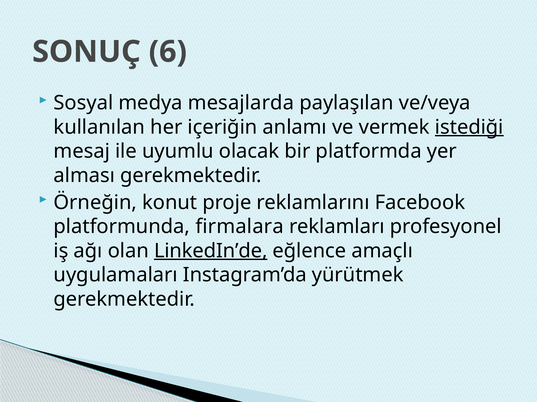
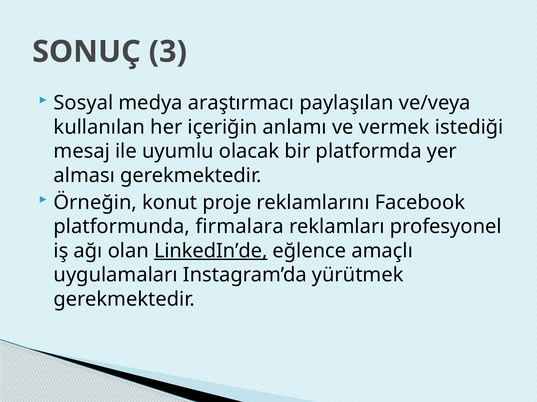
6: 6 -> 3
mesajlarda: mesajlarda -> araştırmacı
istediği underline: present -> none
